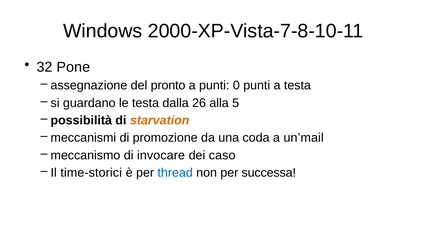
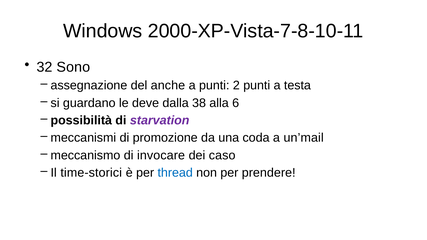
Pone: Pone -> Sono
pronto: pronto -> anche
0: 0 -> 2
le testa: testa -> deve
26: 26 -> 38
5: 5 -> 6
starvation colour: orange -> purple
successa: successa -> prendere
